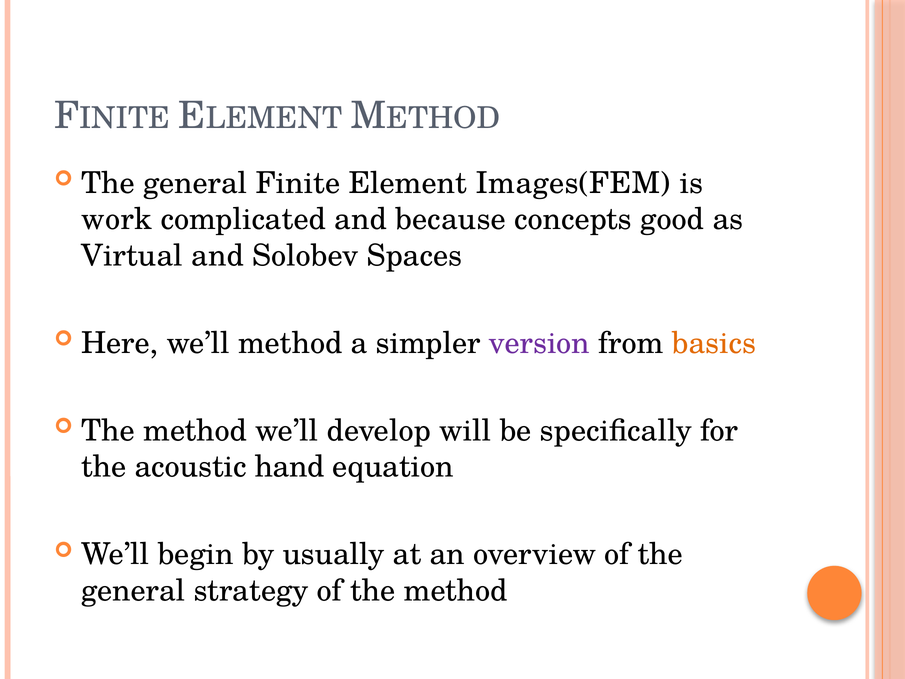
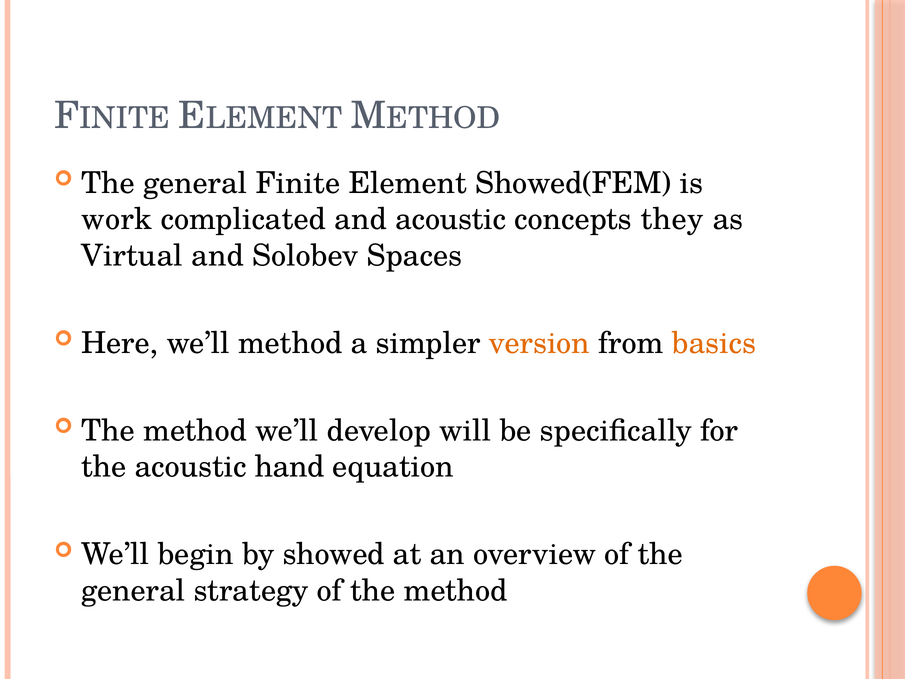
Images(FEM: Images(FEM -> Showed(FEM
and because: because -> acoustic
good: good -> they
version colour: purple -> orange
usually: usually -> showed
